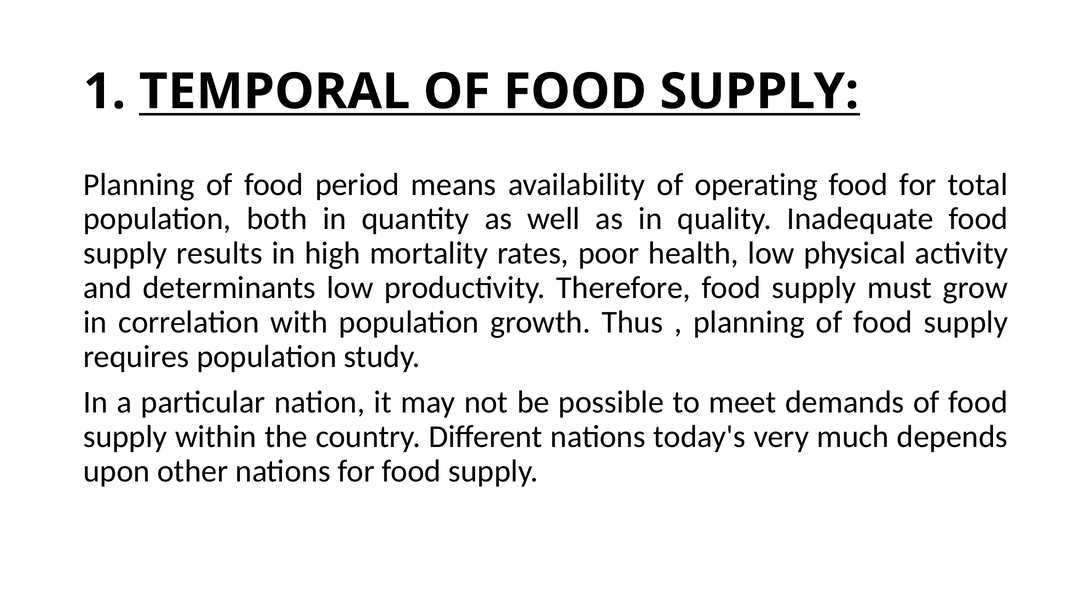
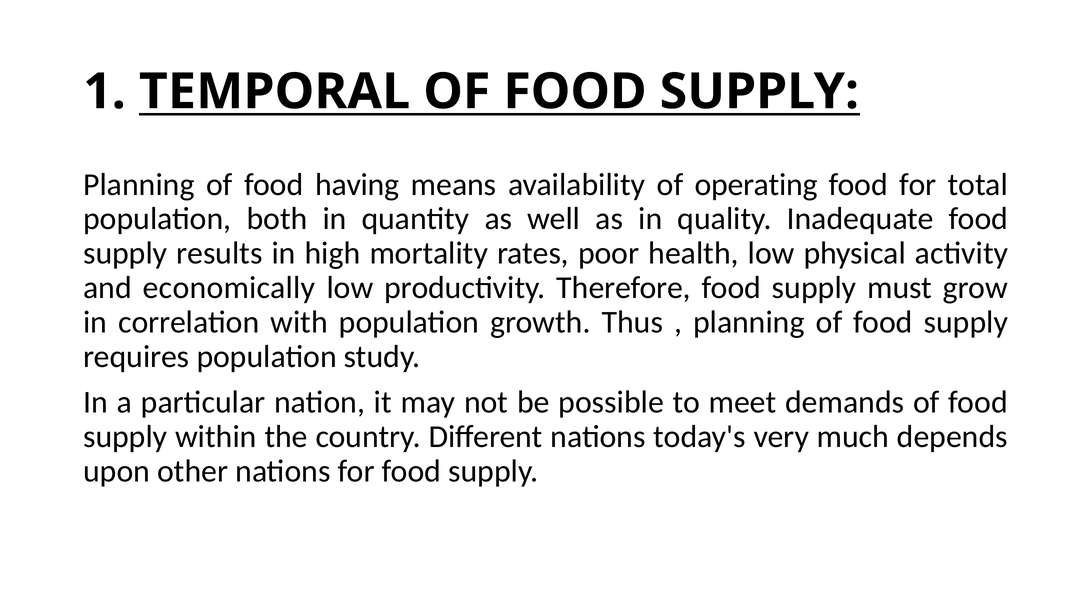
period: period -> having
determinants: determinants -> economically
